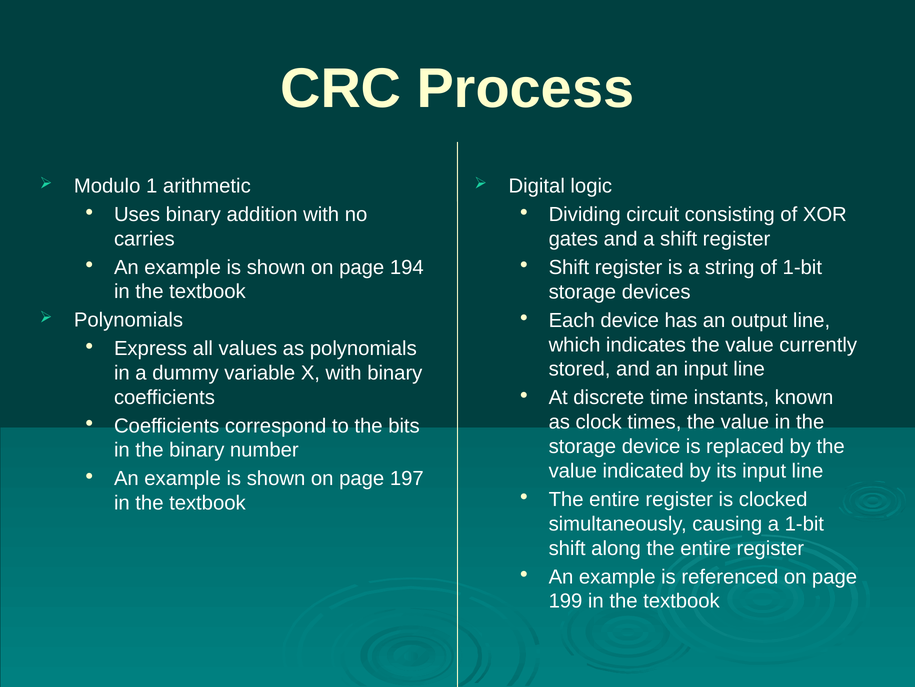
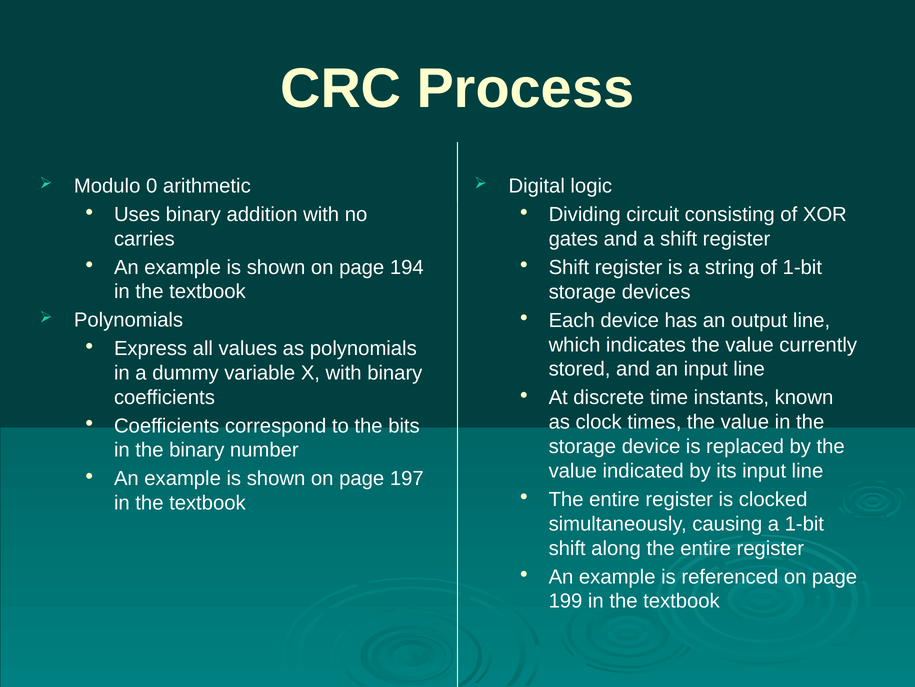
1: 1 -> 0
